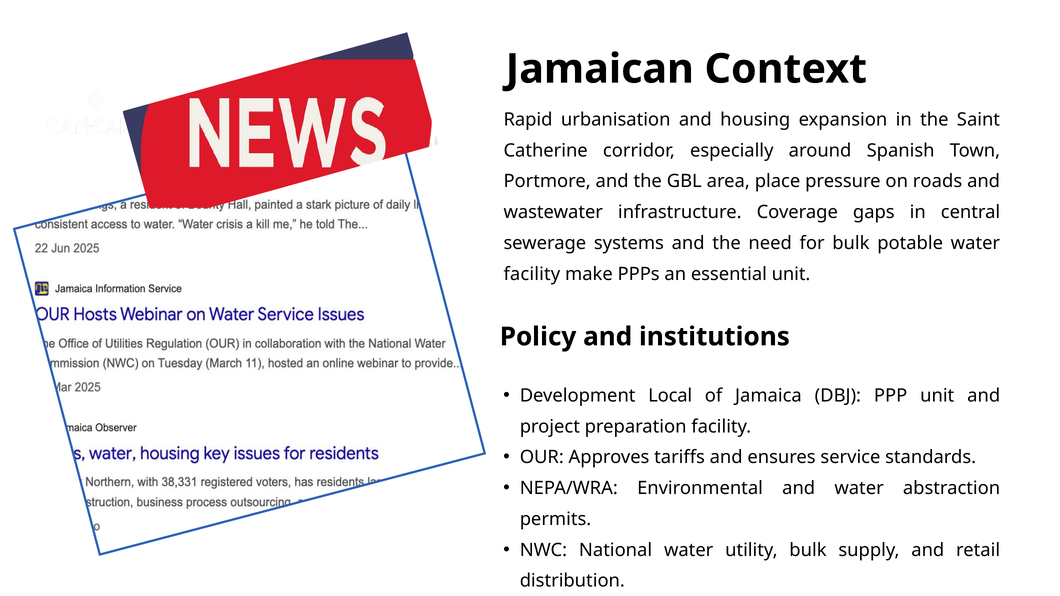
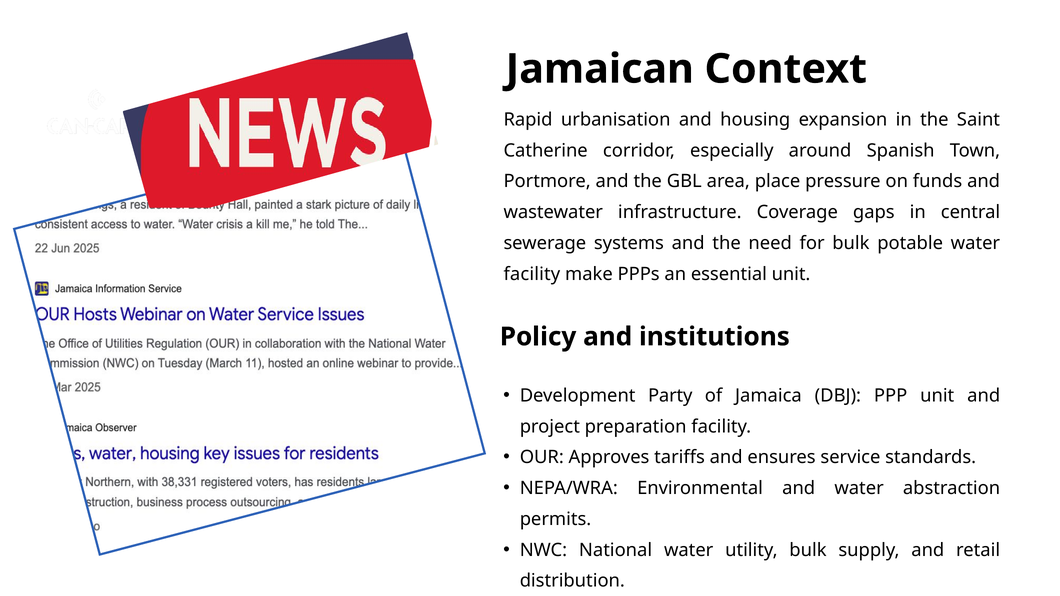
roads: roads -> funds
Local: Local -> Party
